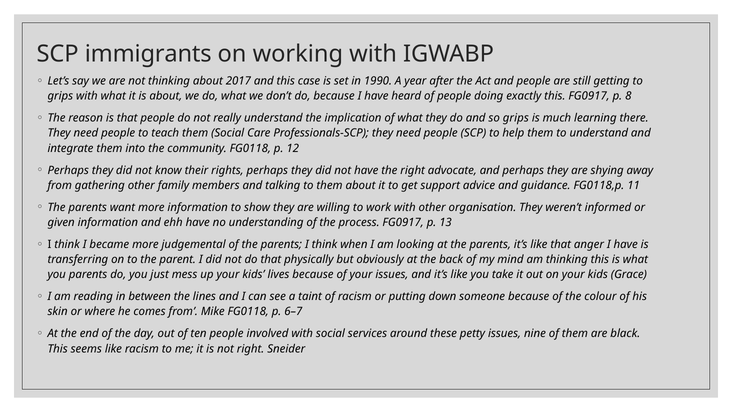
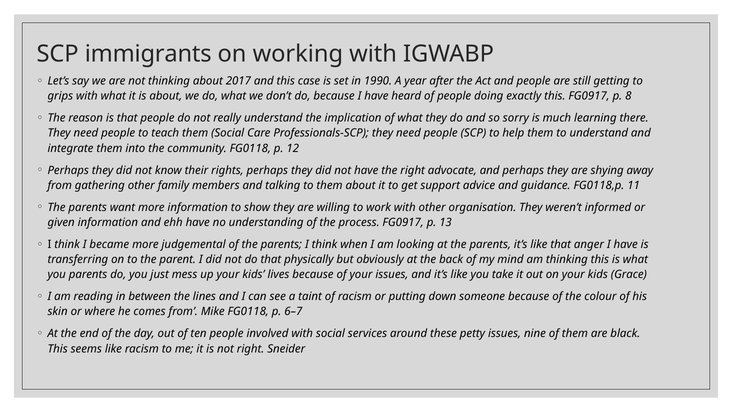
so grips: grips -> sorry
